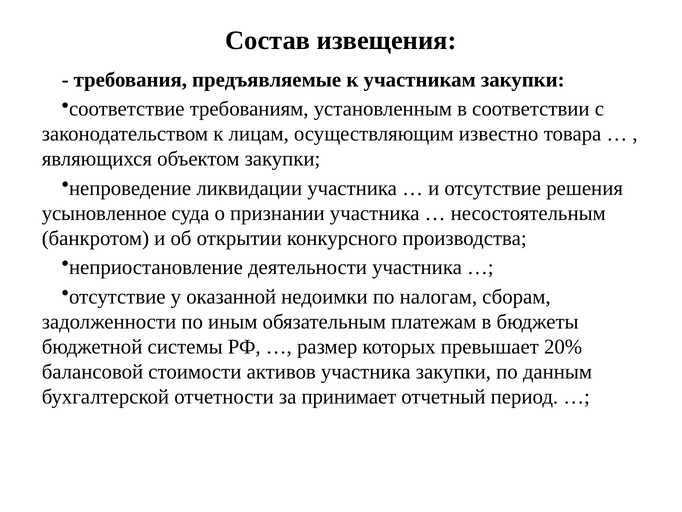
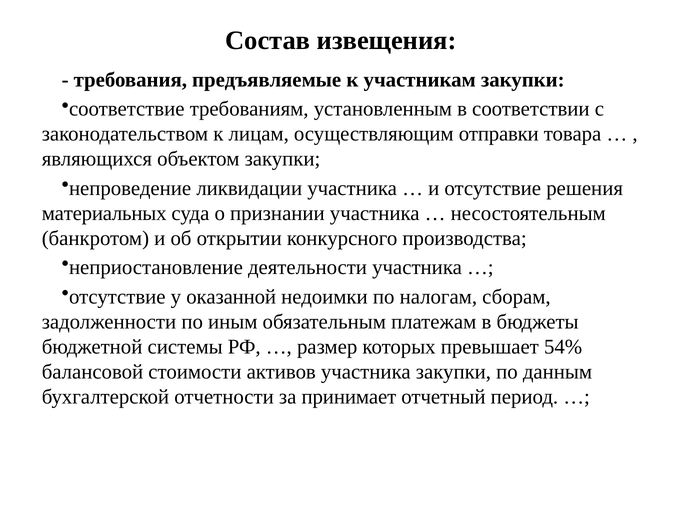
известно: известно -> отправки
усыновленное: усыновленное -> материальных
20%: 20% -> 54%
